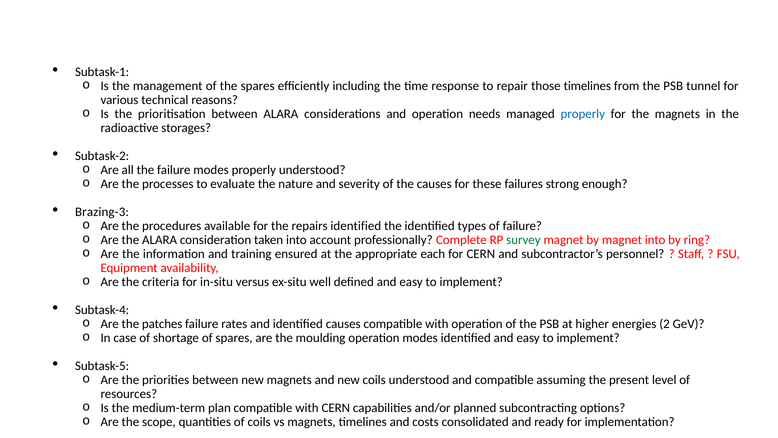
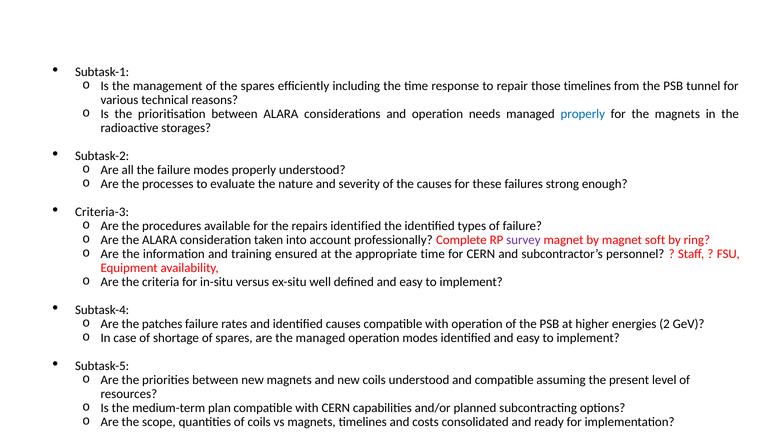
Brazing-3: Brazing-3 -> Criteria-3
survey colour: green -> purple
magnet into: into -> soft
appropriate each: each -> time
the moulding: moulding -> managed
